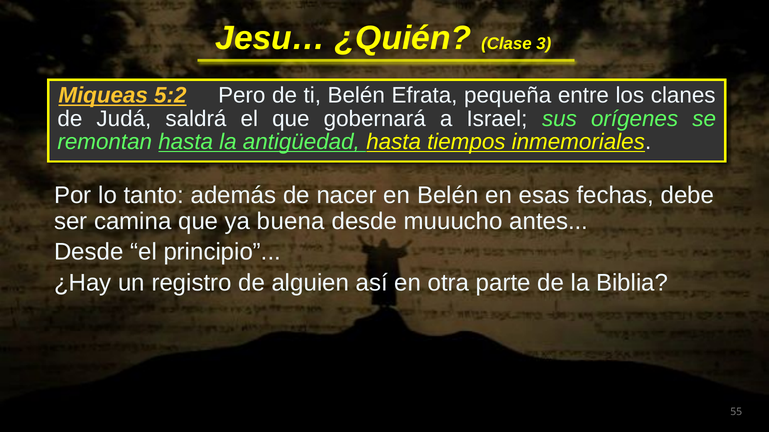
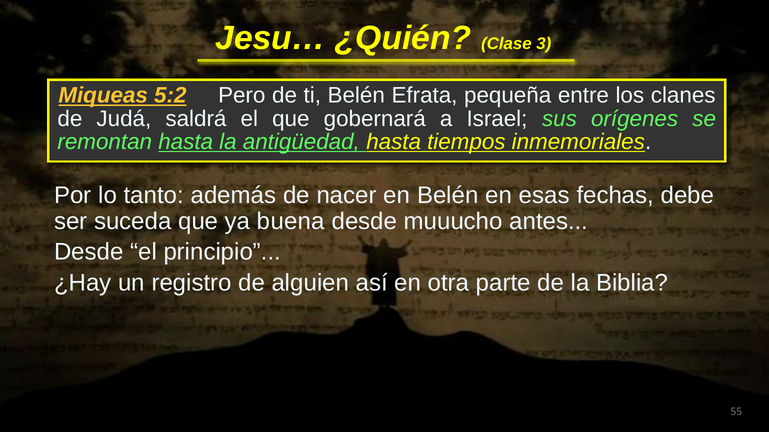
camina: camina -> suceda
